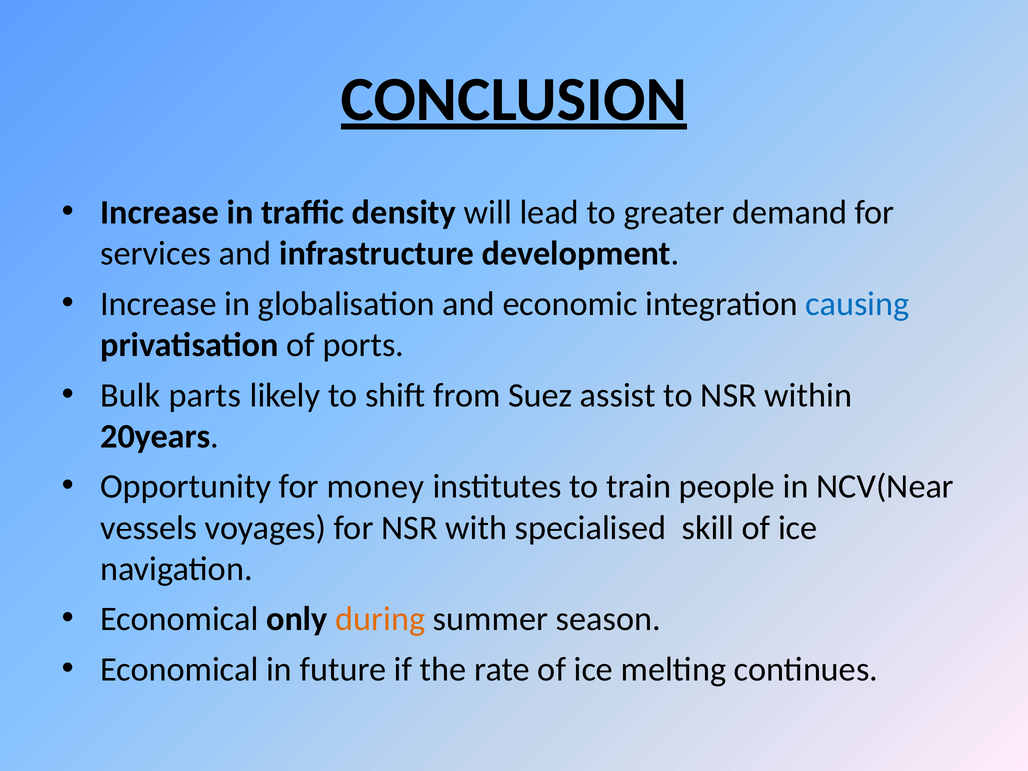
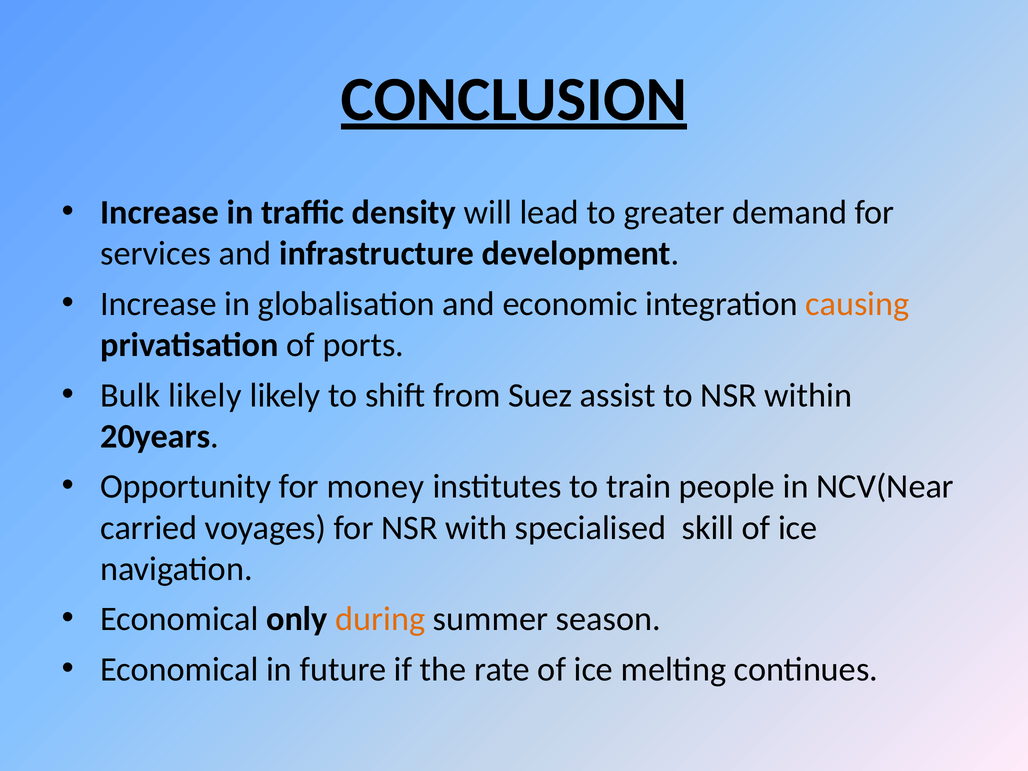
causing colour: blue -> orange
Bulk parts: parts -> likely
vessels: vessels -> carried
